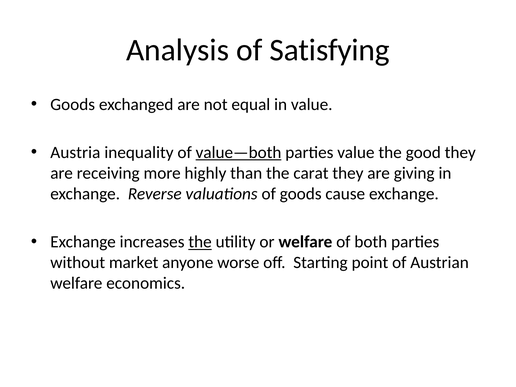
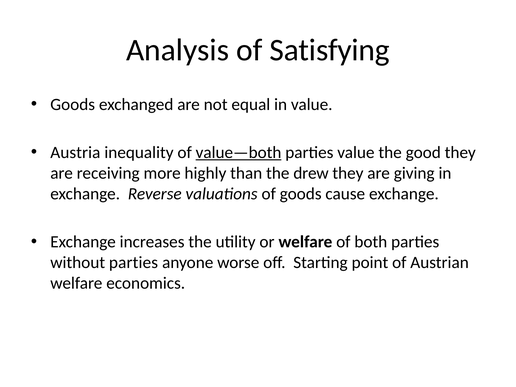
carat: carat -> drew
the at (200, 242) underline: present -> none
without market: market -> parties
